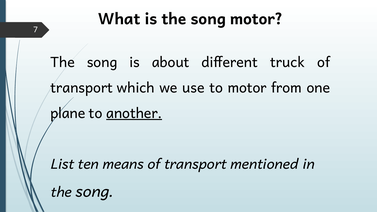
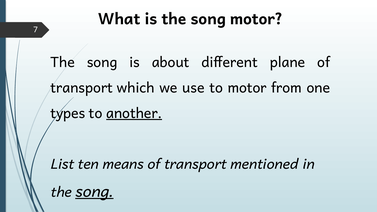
truck: truck -> plane
plane: plane -> types
song at (94, 192) underline: none -> present
